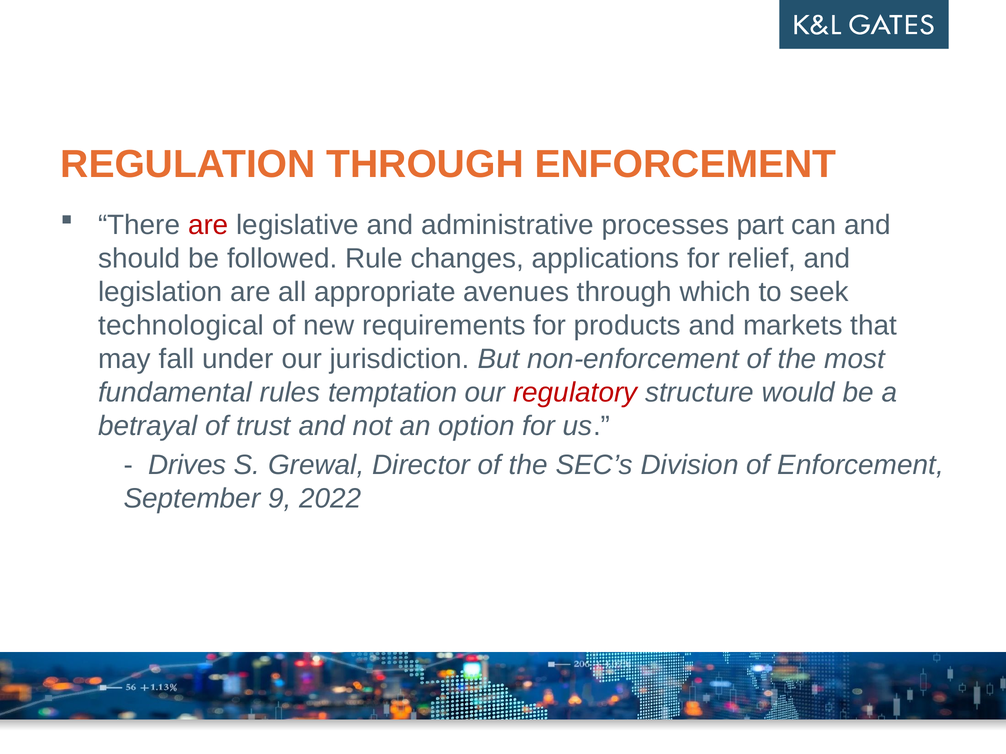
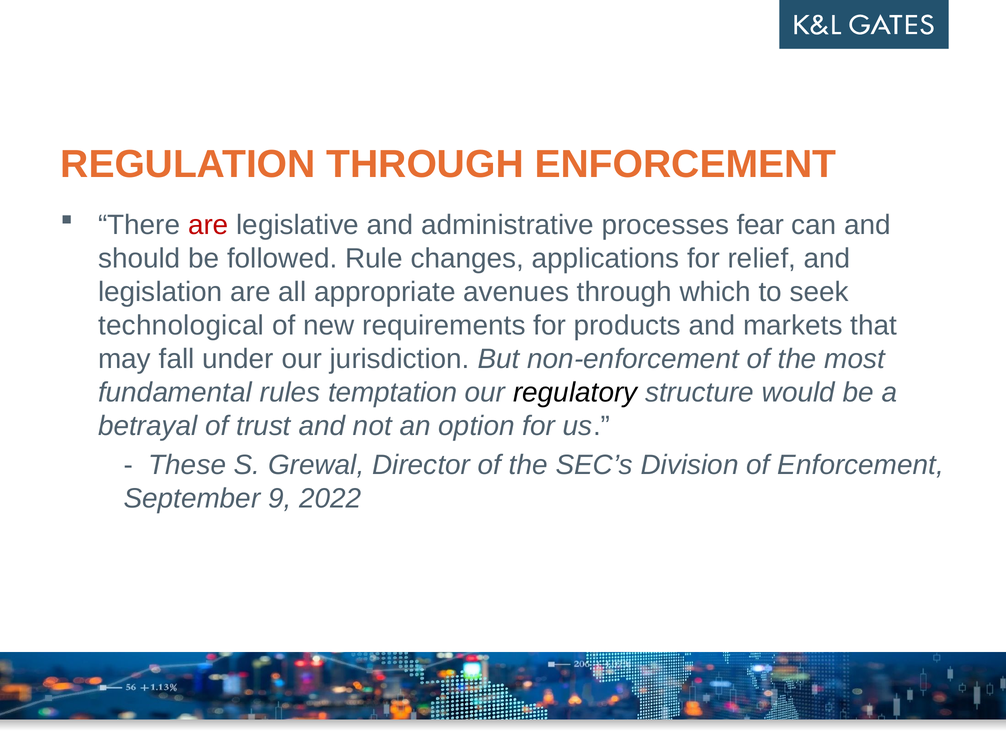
part: part -> fear
regulatory colour: red -> black
Drives: Drives -> These
